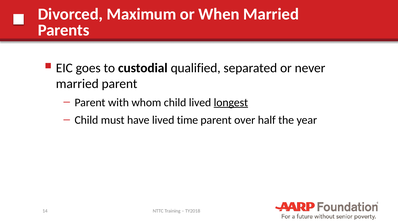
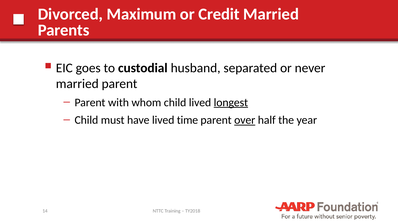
When: When -> Credit
qualified: qualified -> husband
over underline: none -> present
